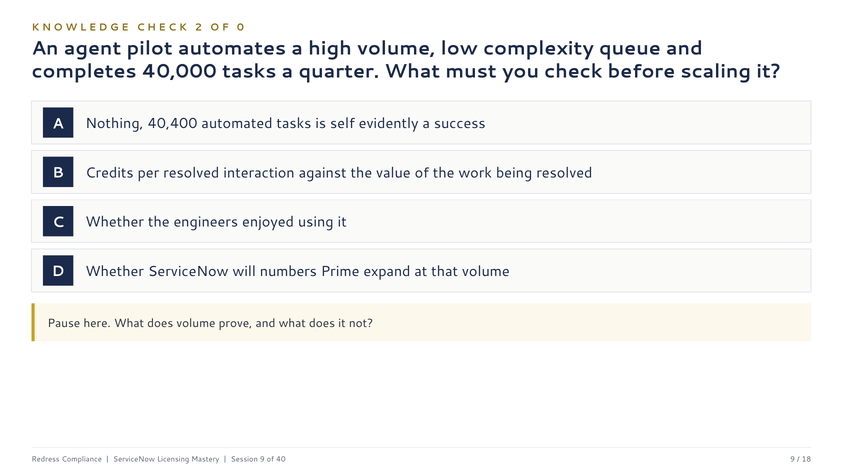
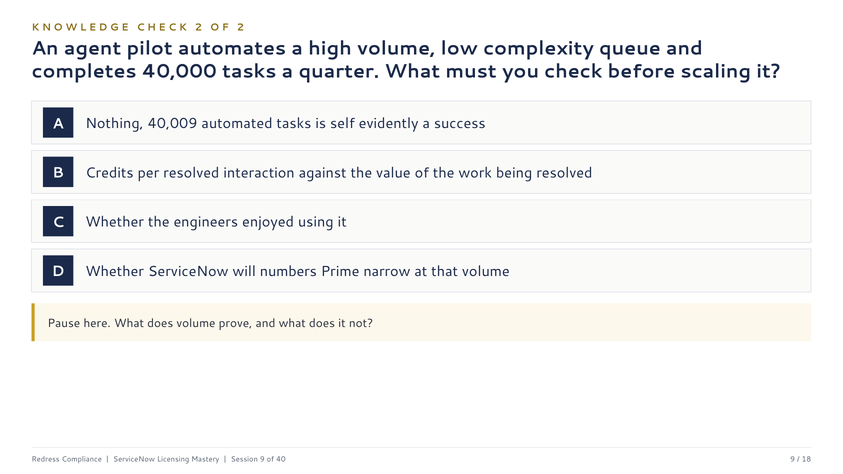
0 at (240, 27): 0 -> 2
40,400: 40,400 -> 40,009
expand: expand -> narrow
